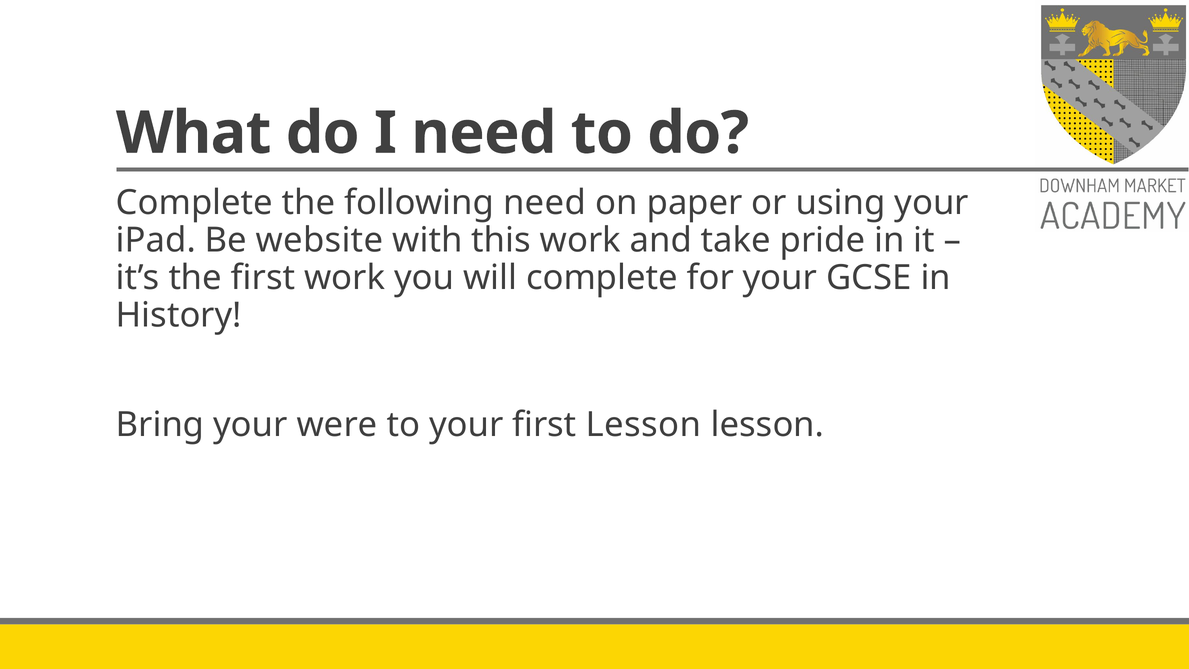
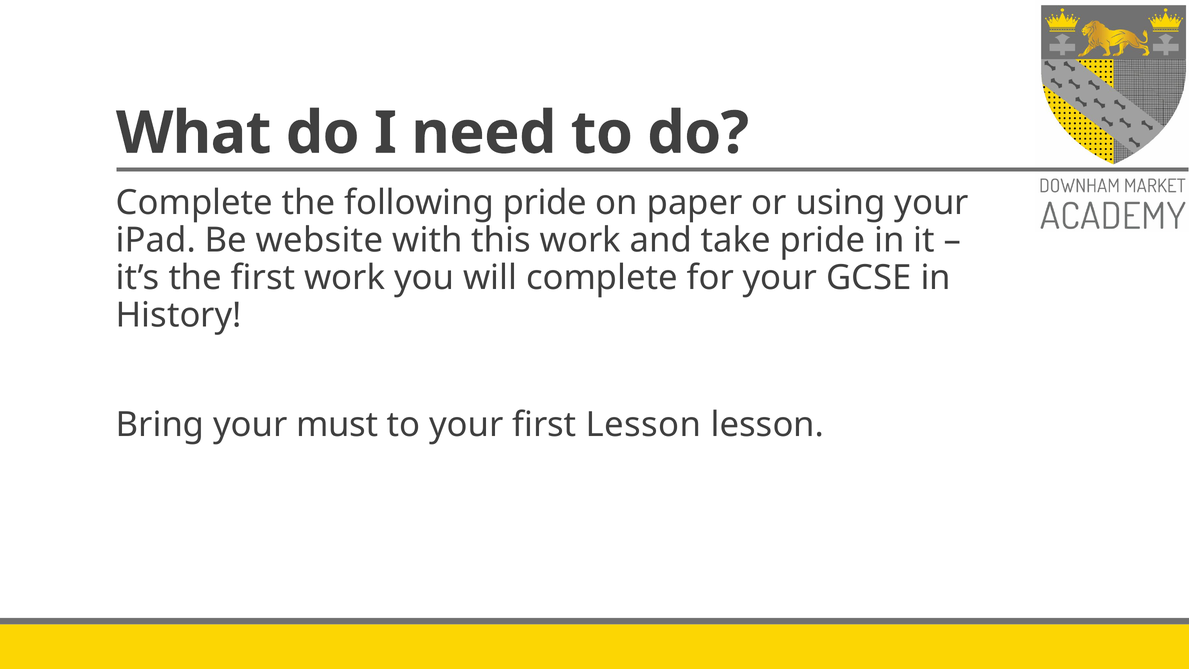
following need: need -> pride
were: were -> must
